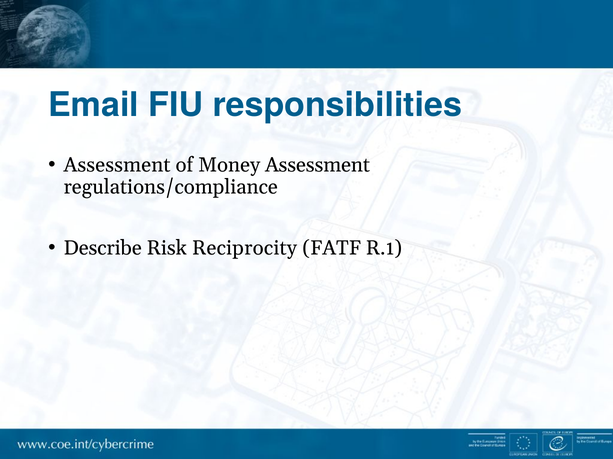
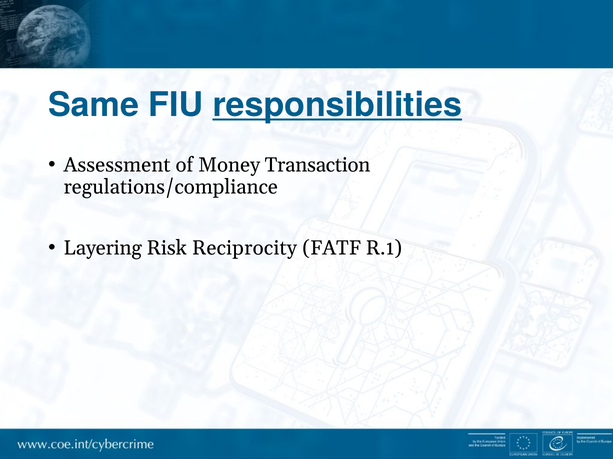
Email: Email -> Same
responsibilities underline: none -> present
Money Assessment: Assessment -> Transaction
Describe: Describe -> Layering
